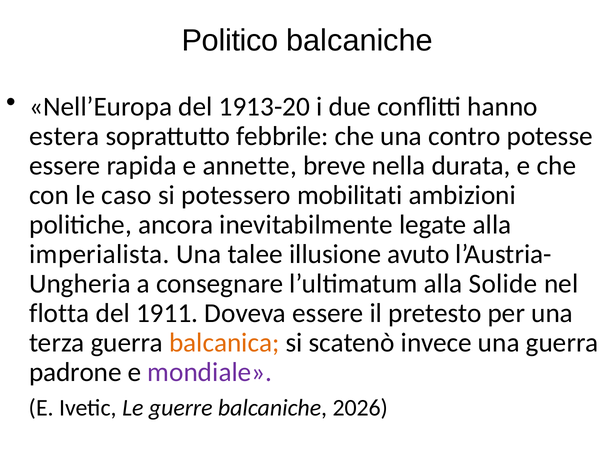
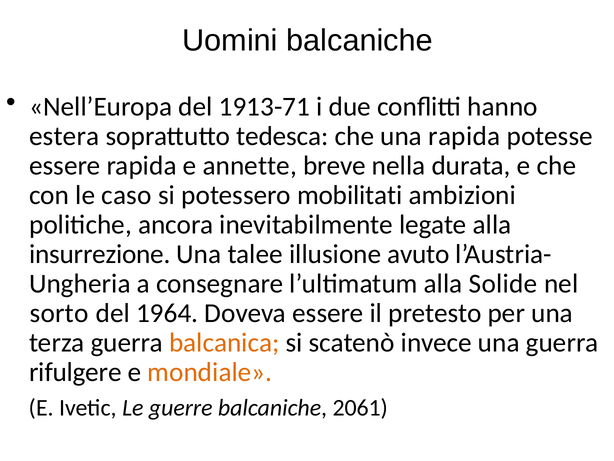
Politico: Politico -> Uomini
1913-20: 1913-20 -> 1913-71
febbrile: febbrile -> tedesca
una contro: contro -> rapida
imperialista: imperialista -> insurrezione
flotta: flotta -> sorto
1911: 1911 -> 1964
padrone: padrone -> rifulgere
mondiale colour: purple -> orange
2026: 2026 -> 2061
